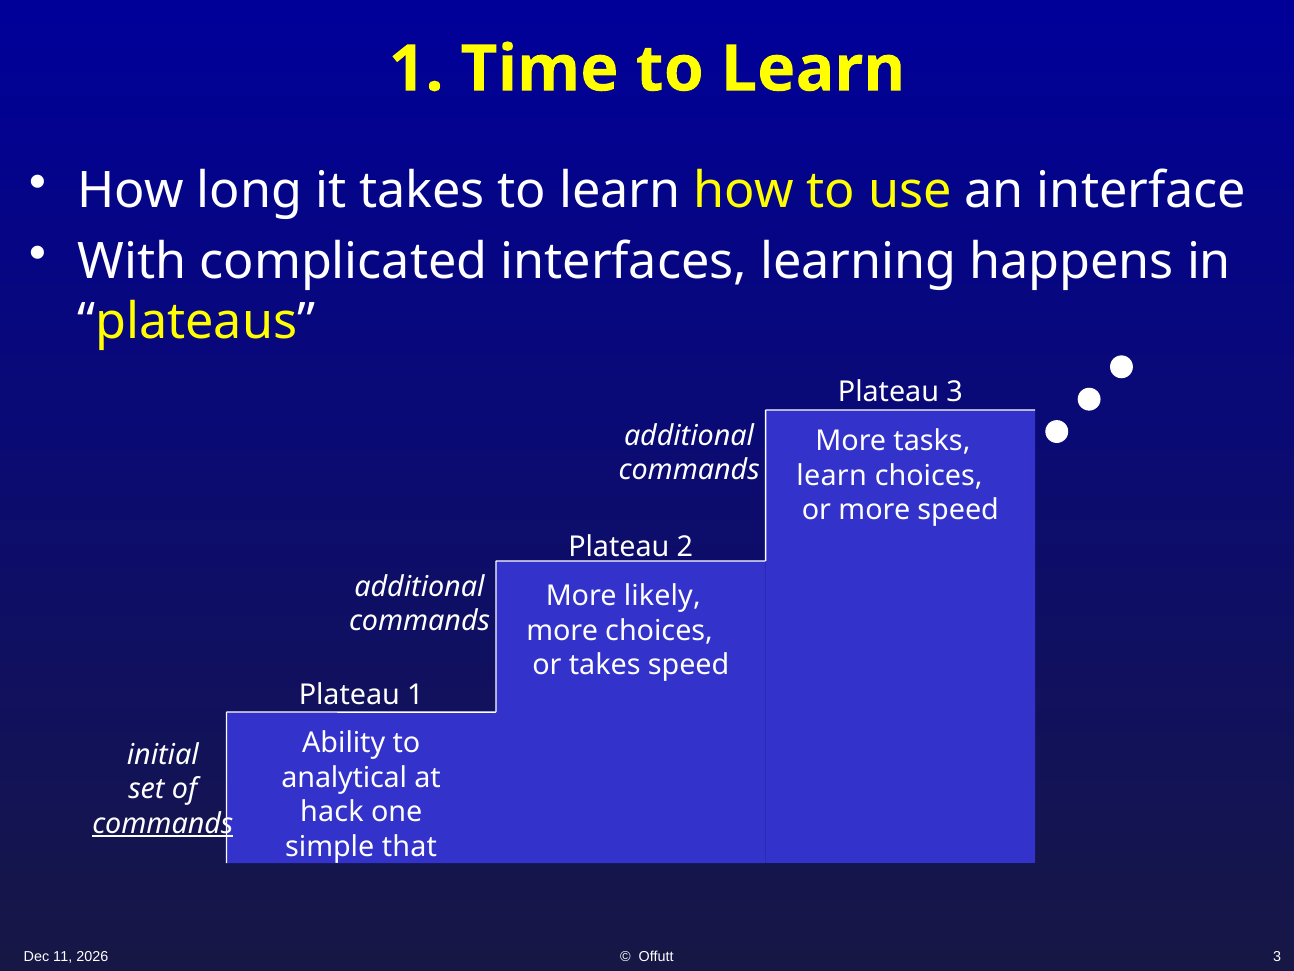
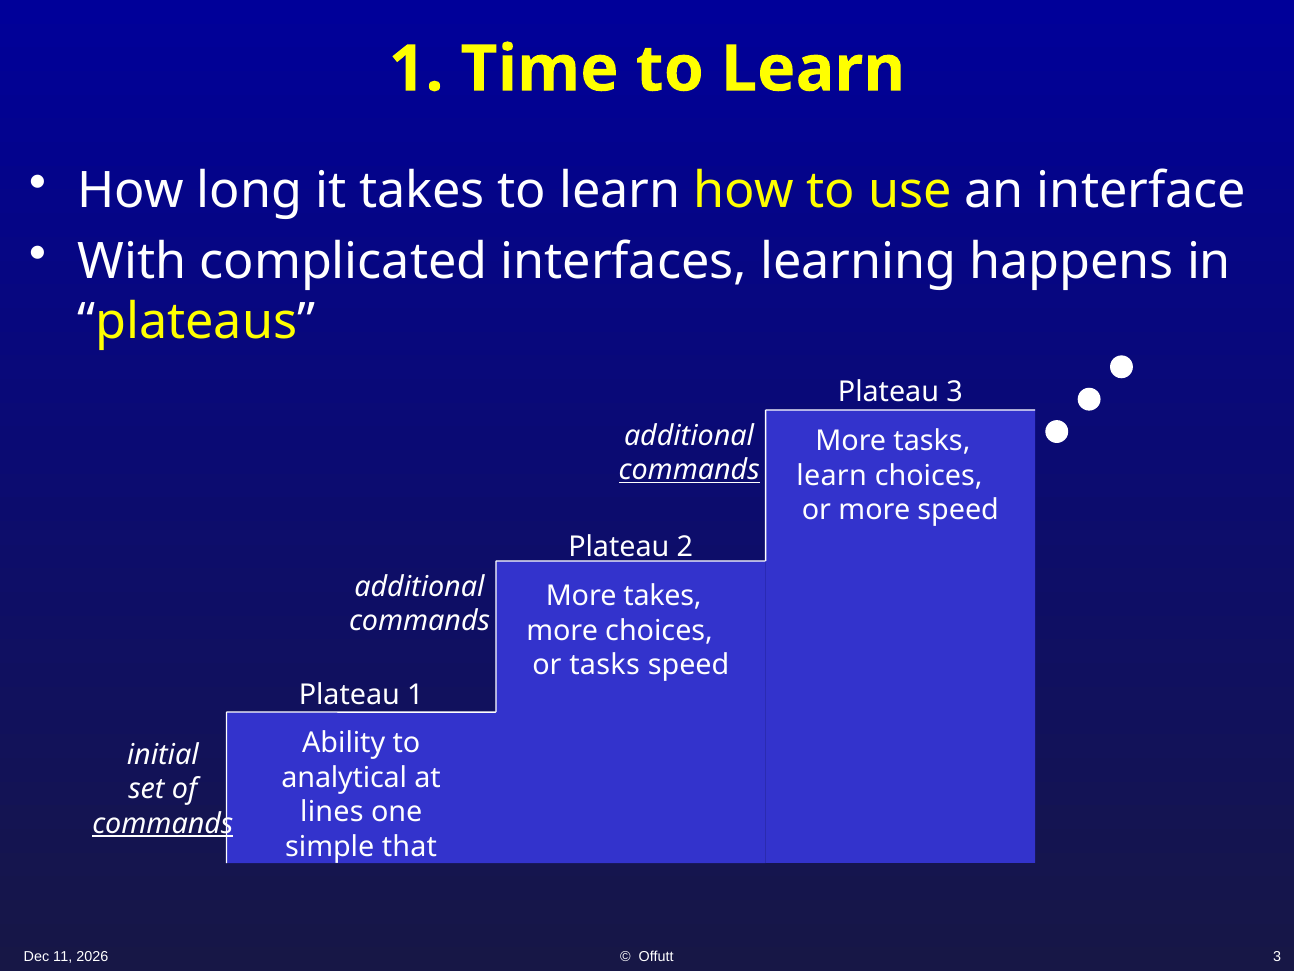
commands at (689, 470) underline: none -> present
More likely: likely -> takes
or takes: takes -> tasks
hack: hack -> lines
